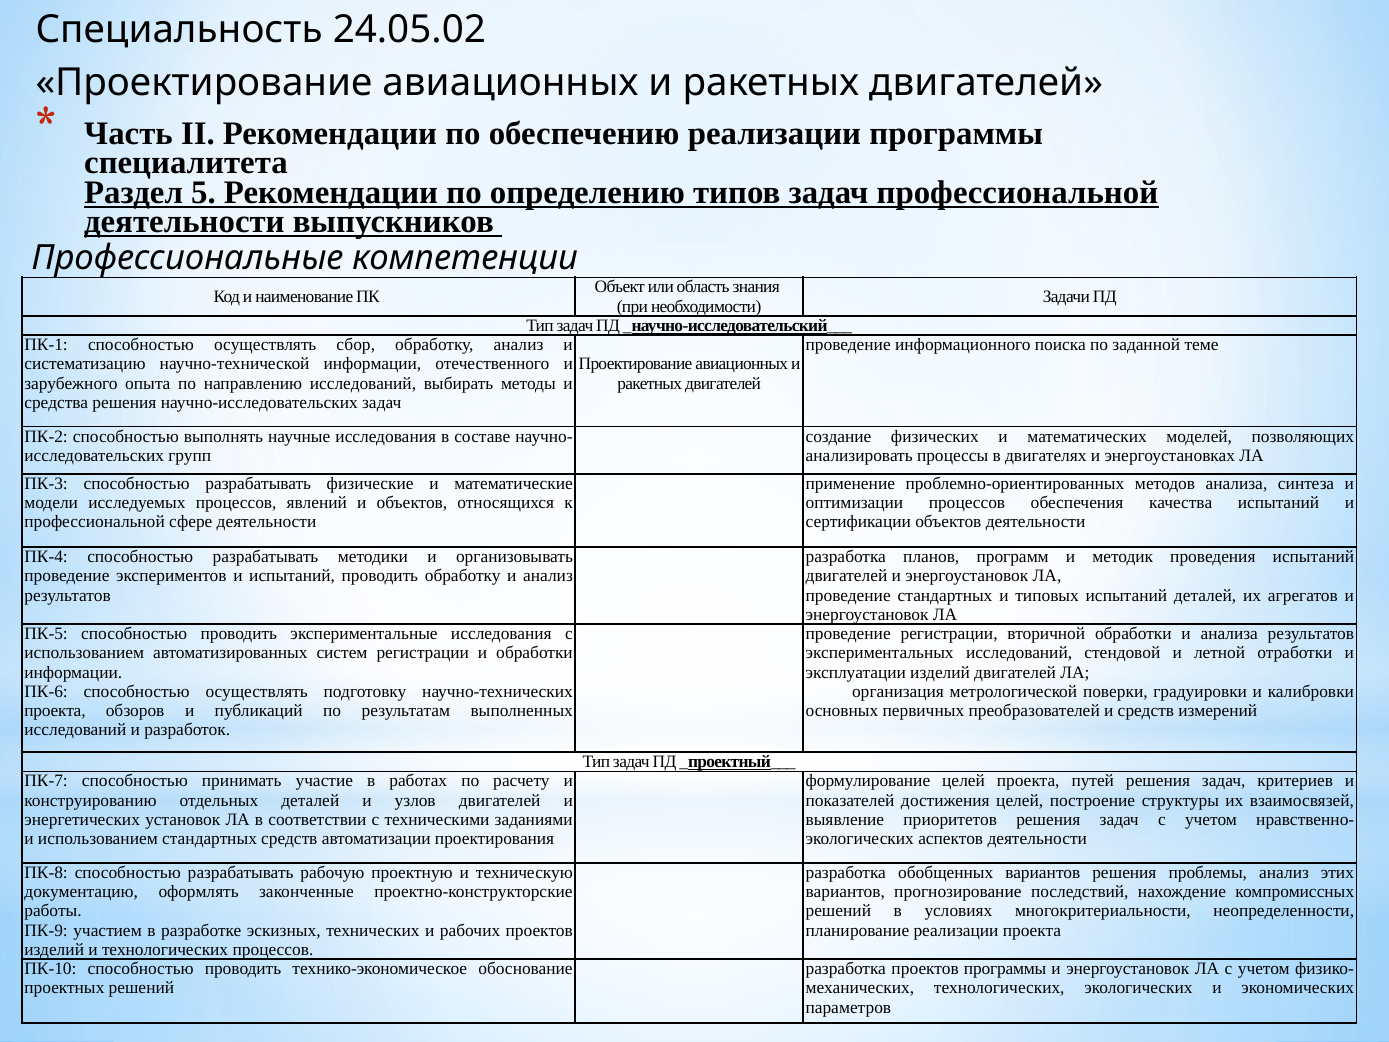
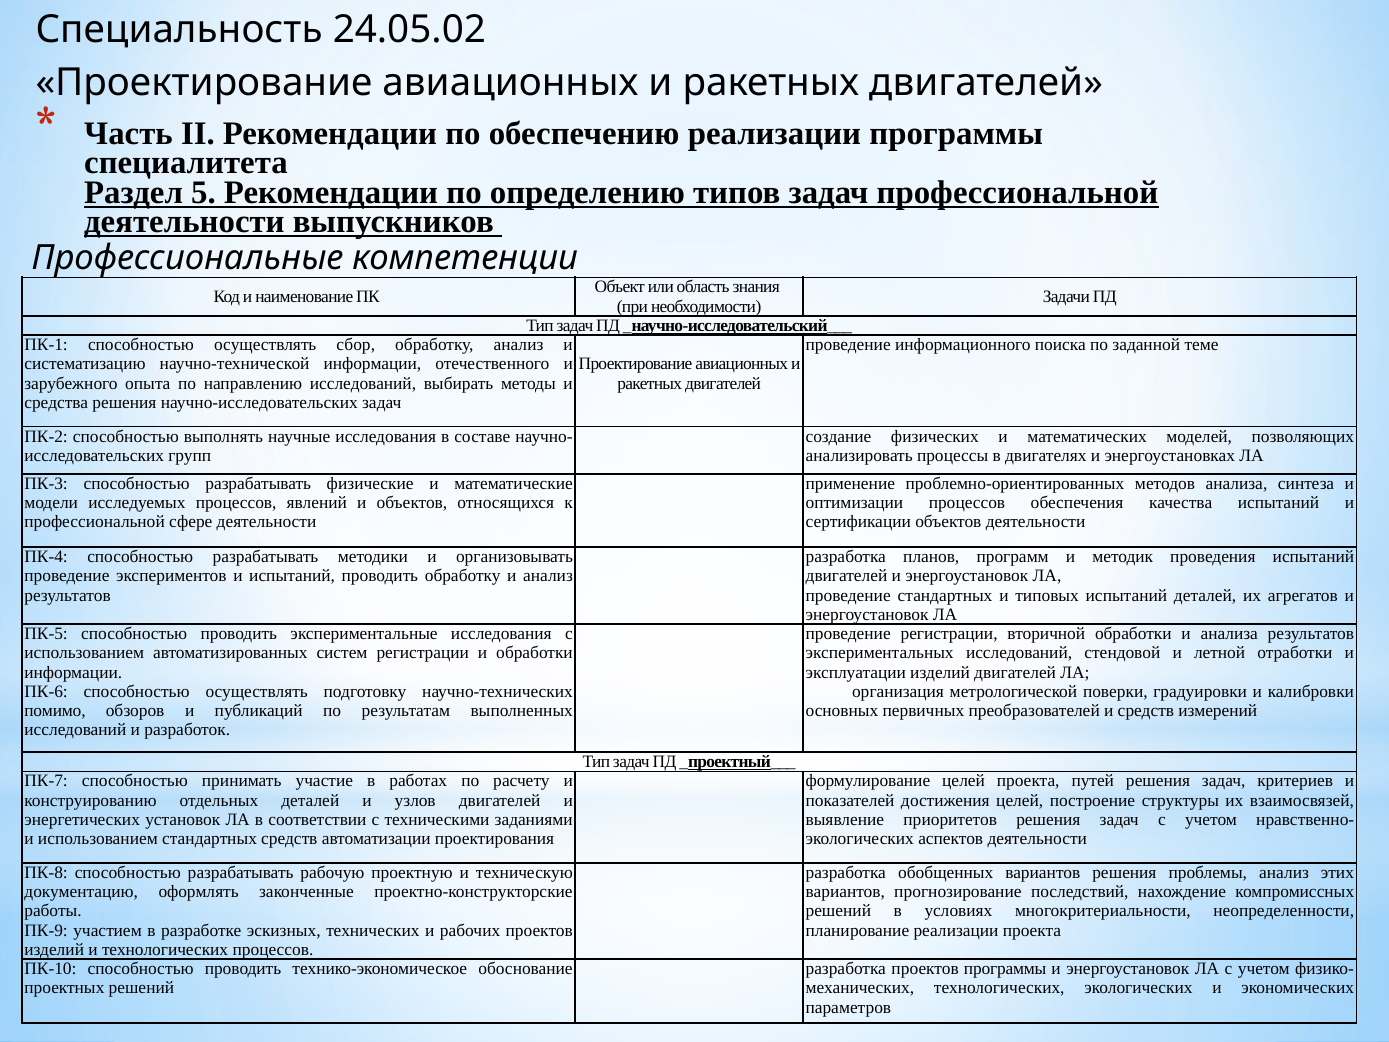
проекта at (55, 711): проекта -> помимо
